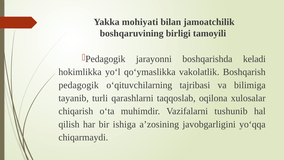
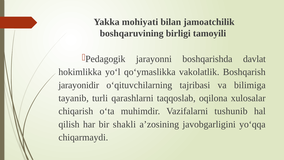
keladi: keladi -> davlat
pedаgogik: pedаgogik -> jarayonidir
ishiga: ishiga -> shakli
